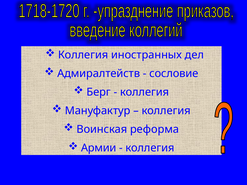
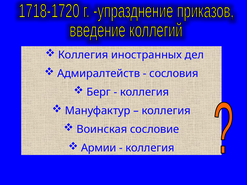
сословие: сословие -> сословия
реформа: реформа -> сословие
